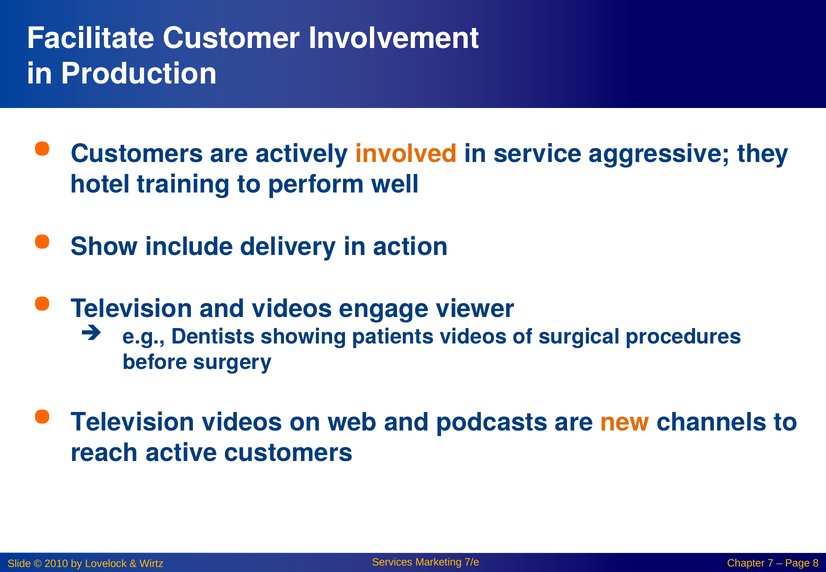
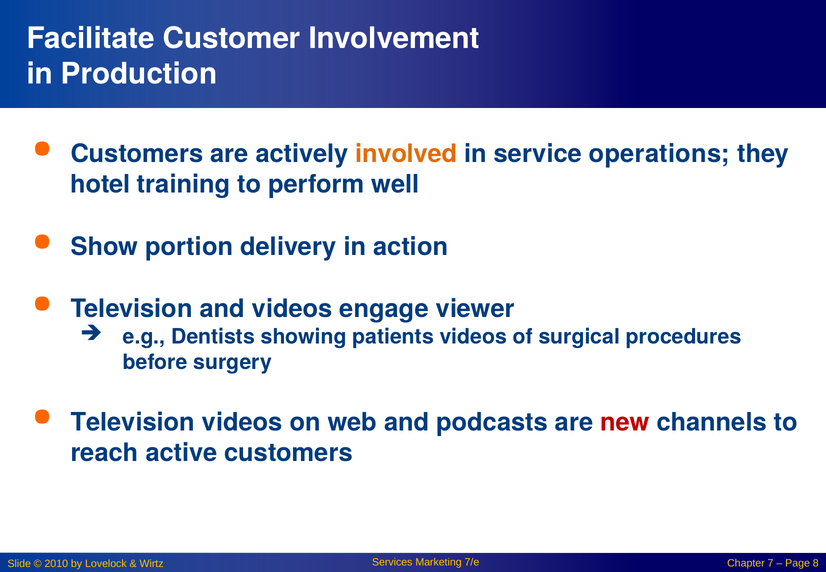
aggressive: aggressive -> operations
include: include -> portion
new colour: orange -> red
